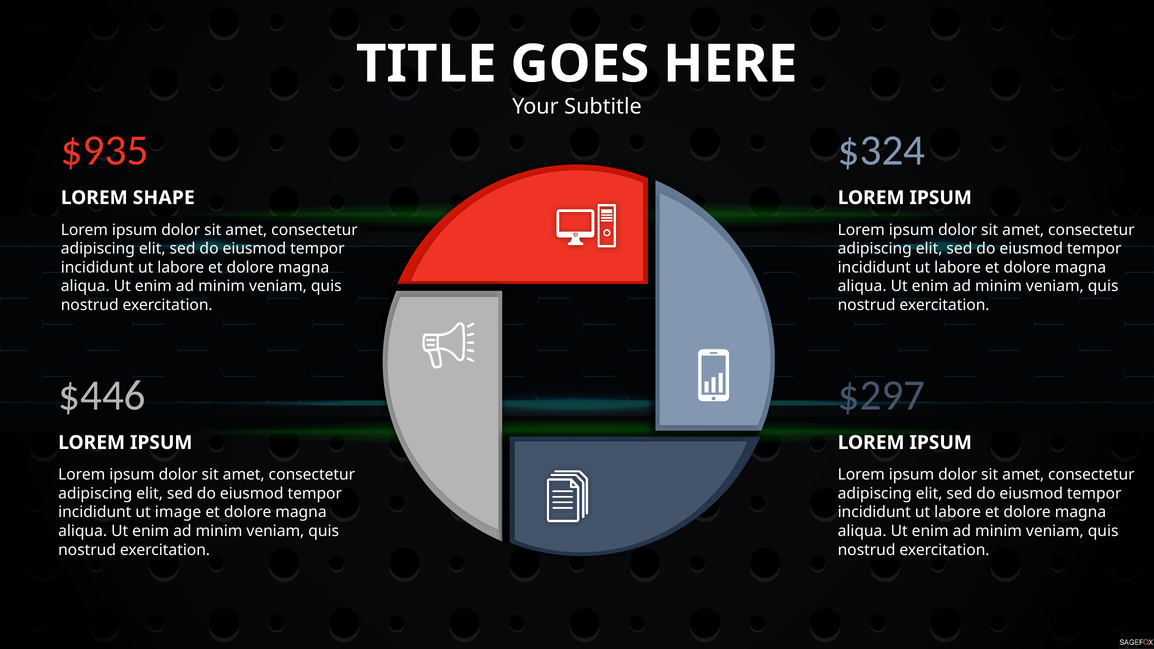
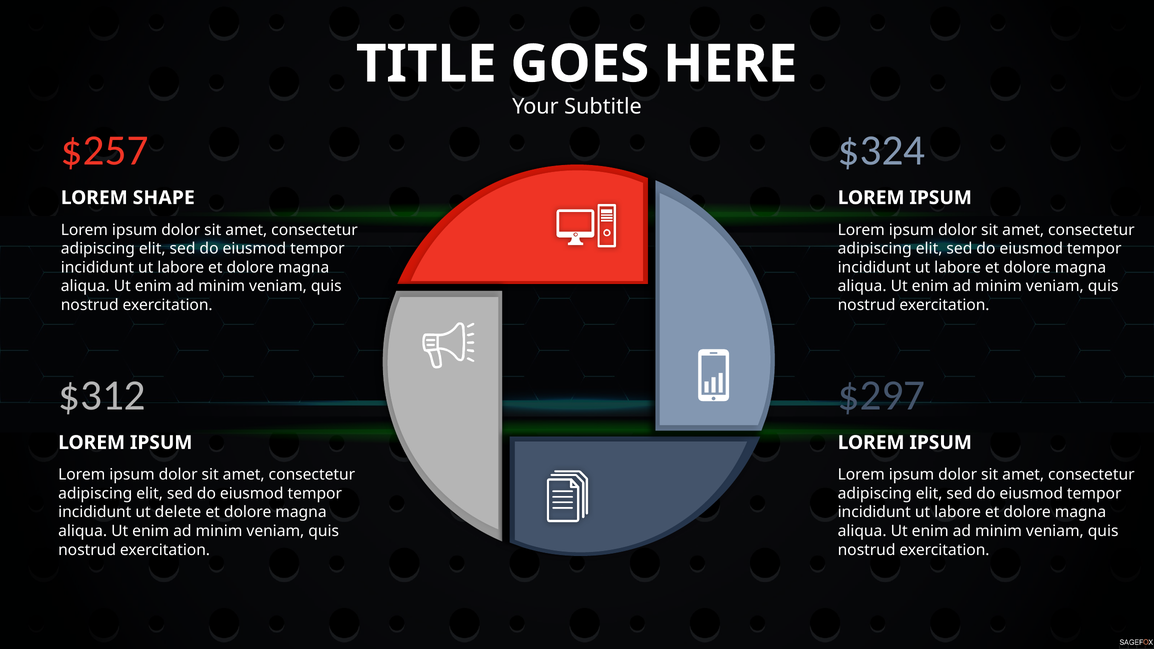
$935: $935 -> $257
$446: $446 -> $312
image: image -> delete
